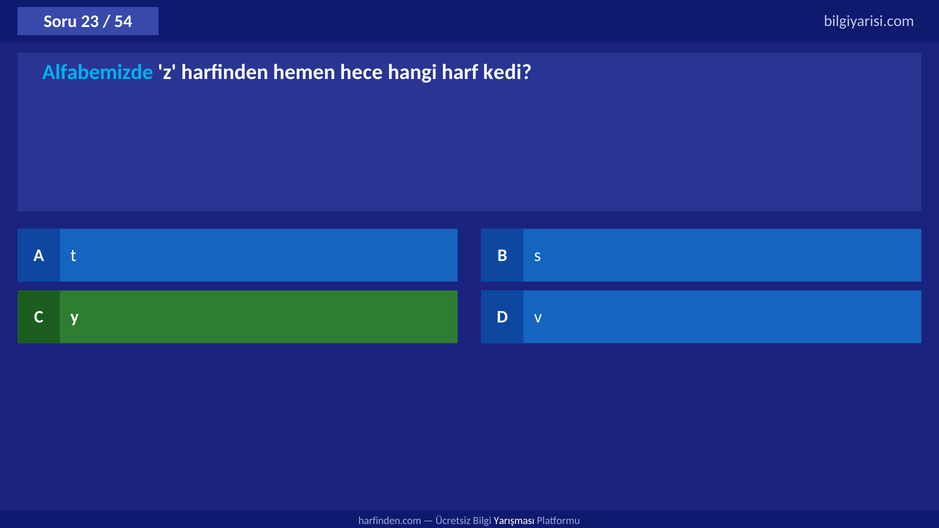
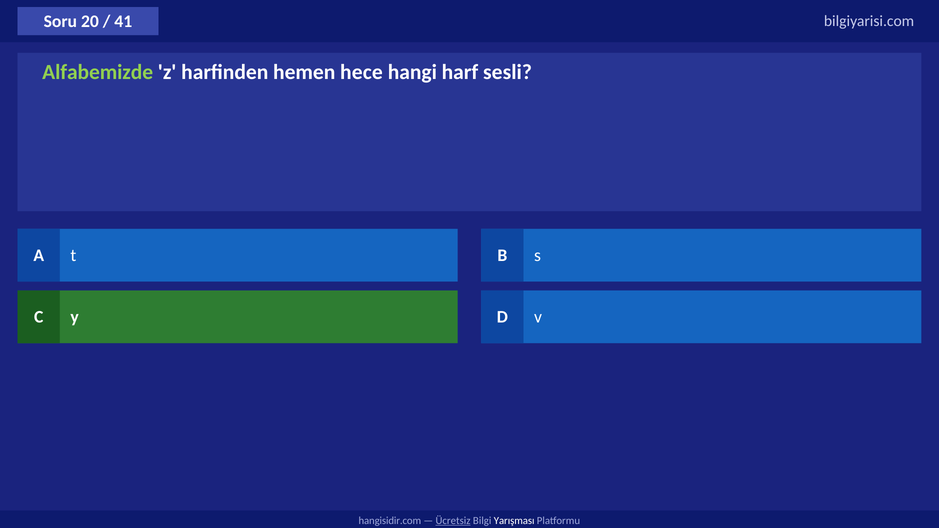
23: 23 -> 20
54: 54 -> 41
Alfabemizde colour: light blue -> light green
kedi: kedi -> sesli
harfinden.com: harfinden.com -> hangisidir.com
Ücretsiz underline: none -> present
